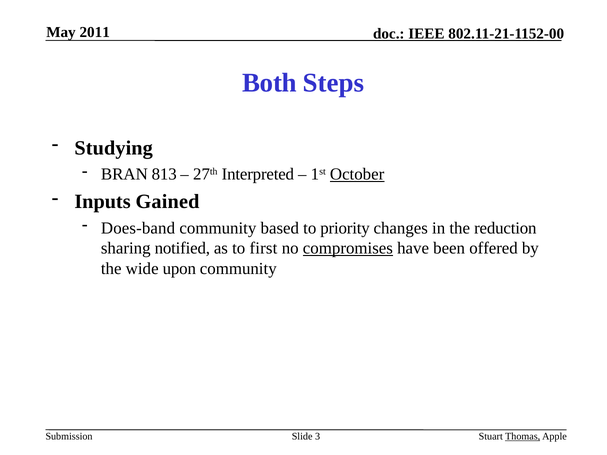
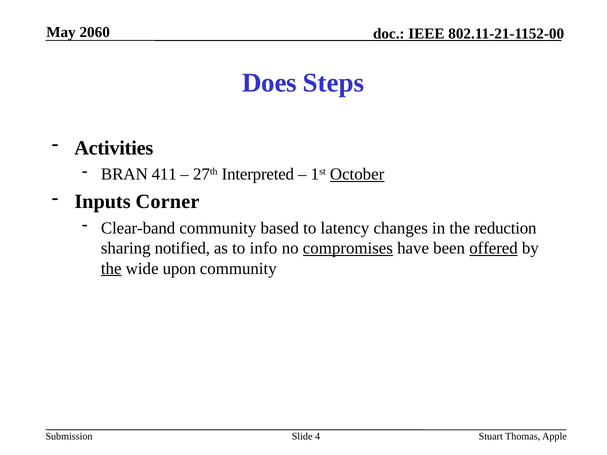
2011: 2011 -> 2060
Both: Both -> Does
Studying: Studying -> Activities
813: 813 -> 411
Gained: Gained -> Corner
Does-band: Does-band -> Clear-band
priority: priority -> latency
first: first -> info
offered underline: none -> present
the at (111, 269) underline: none -> present
3: 3 -> 4
Thomas underline: present -> none
